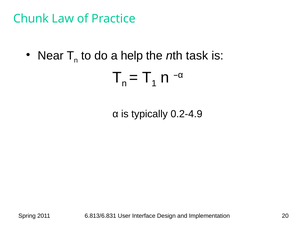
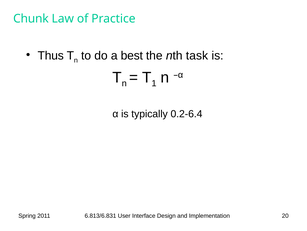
Near: Near -> Thus
help: help -> best
0.2-4.9: 0.2-4.9 -> 0.2-6.4
